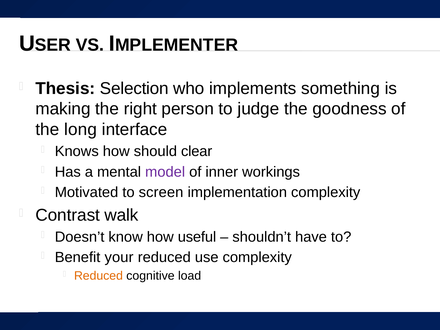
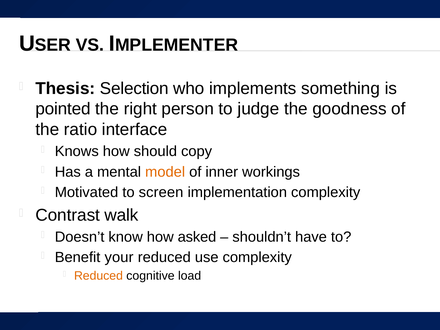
making: making -> pointed
long: long -> ratio
clear: clear -> copy
model colour: purple -> orange
useful: useful -> asked
